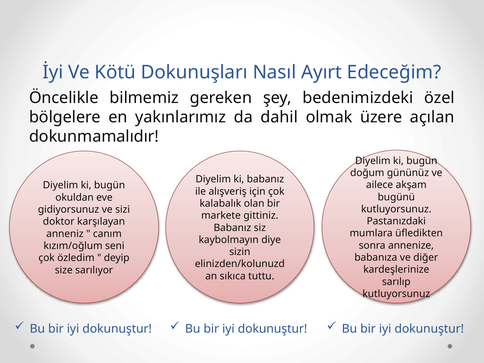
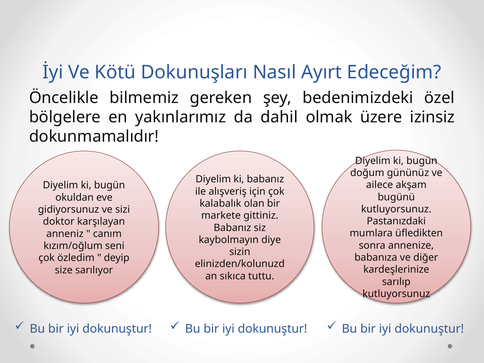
açılan: açılan -> izinsiz
